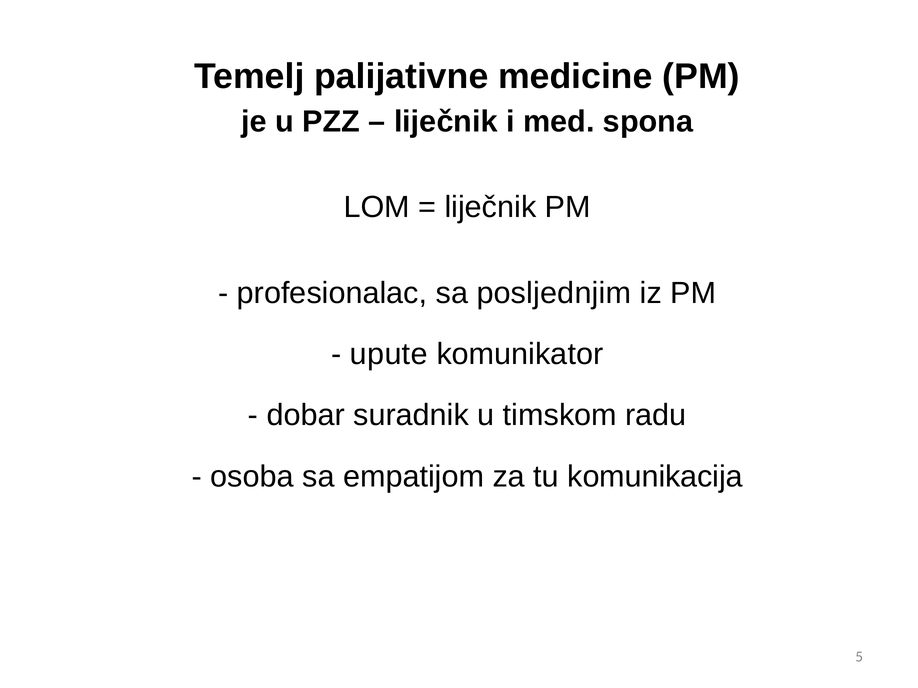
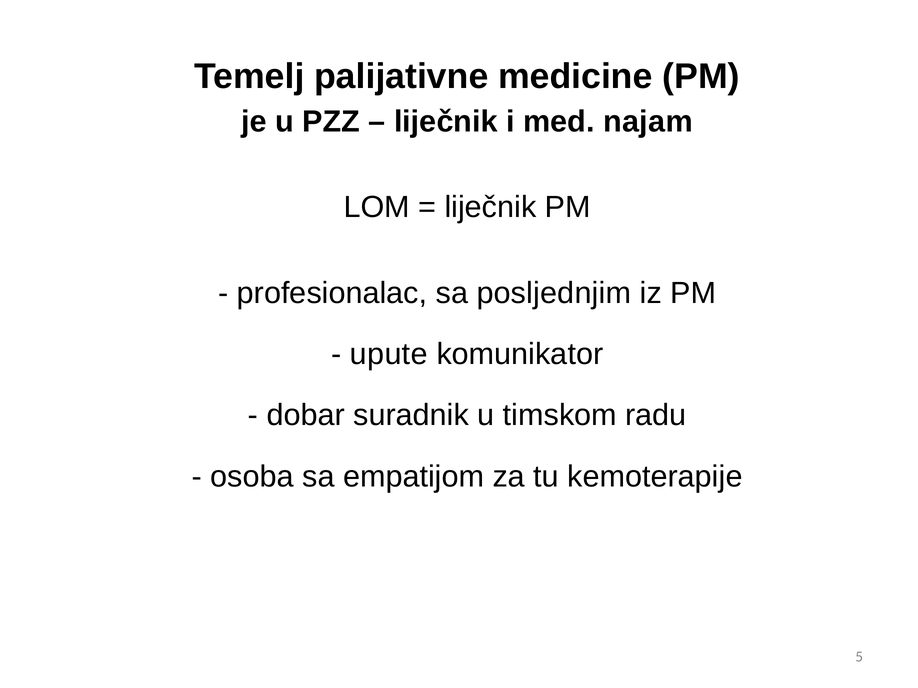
spona: spona -> najam
komunikacija: komunikacija -> kemoterapije
